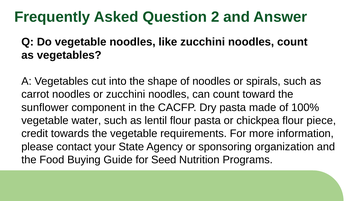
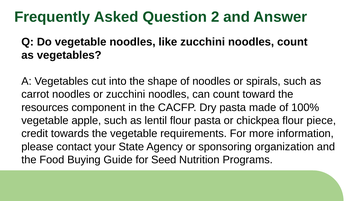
sunflower: sunflower -> resources
water: water -> apple
